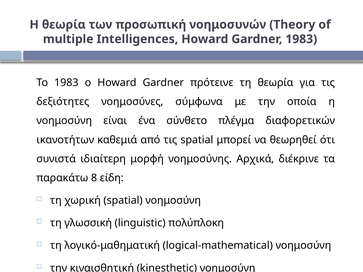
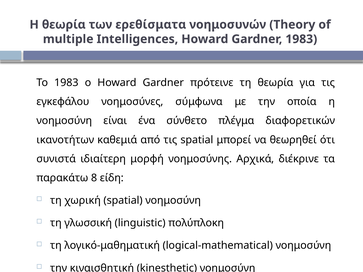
προσωπική: προσωπική -> ερεθίσματα
δεξιότητες: δεξιότητες -> εγκεφάλου
